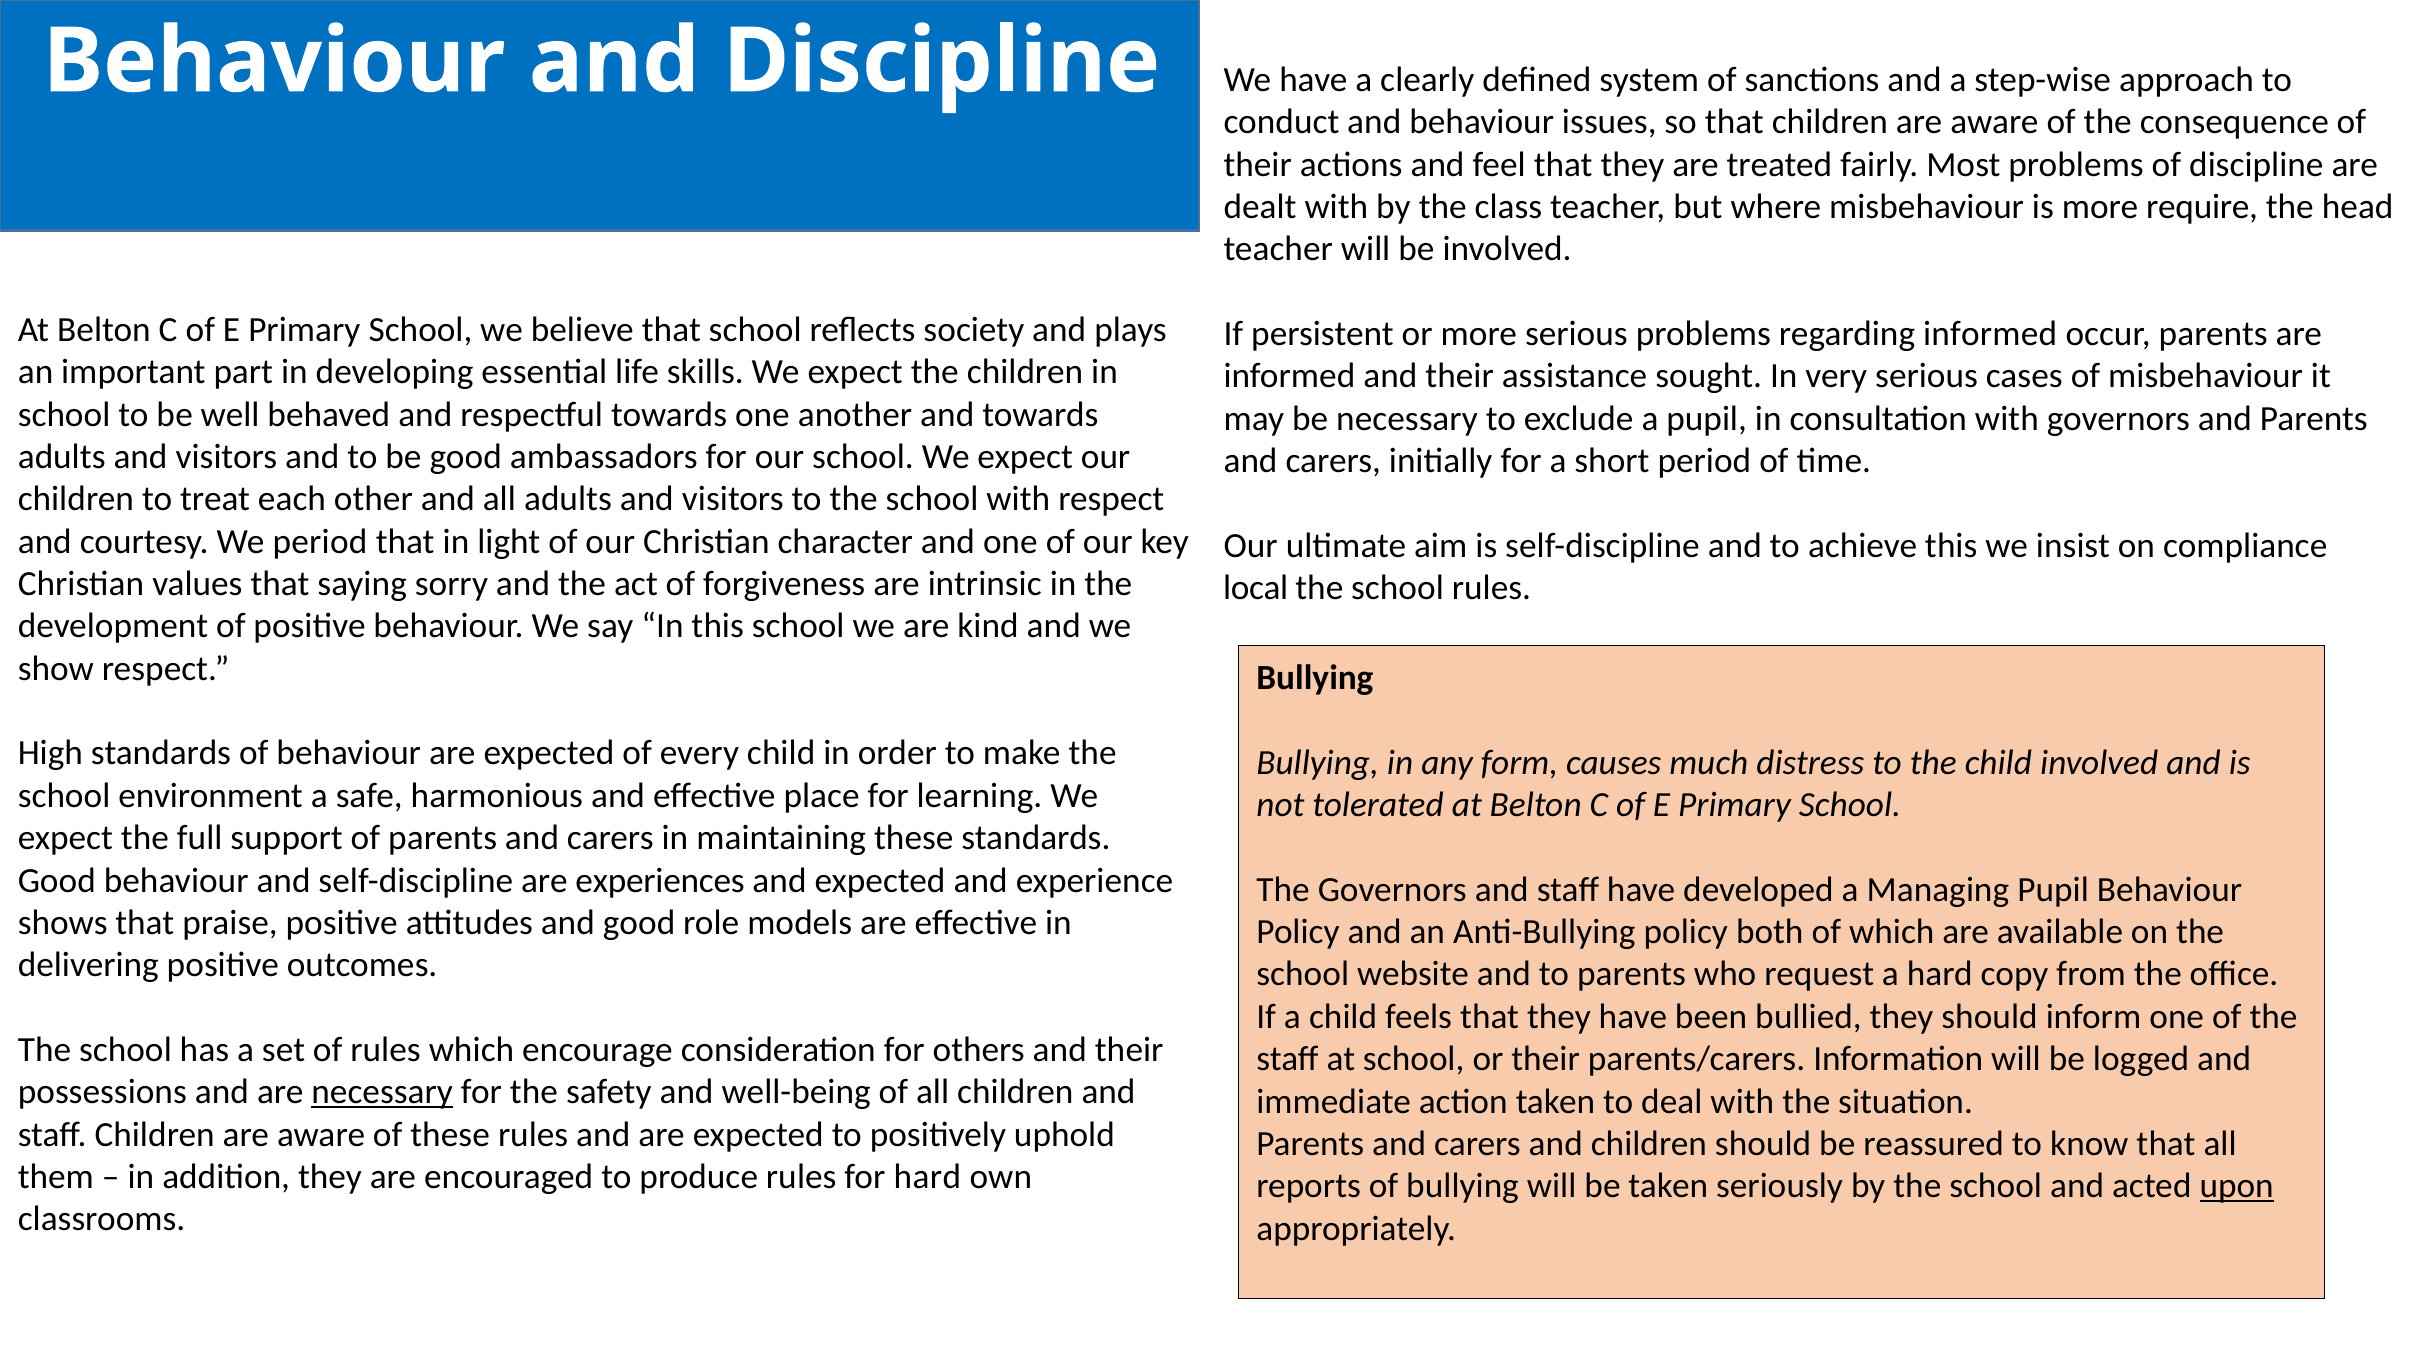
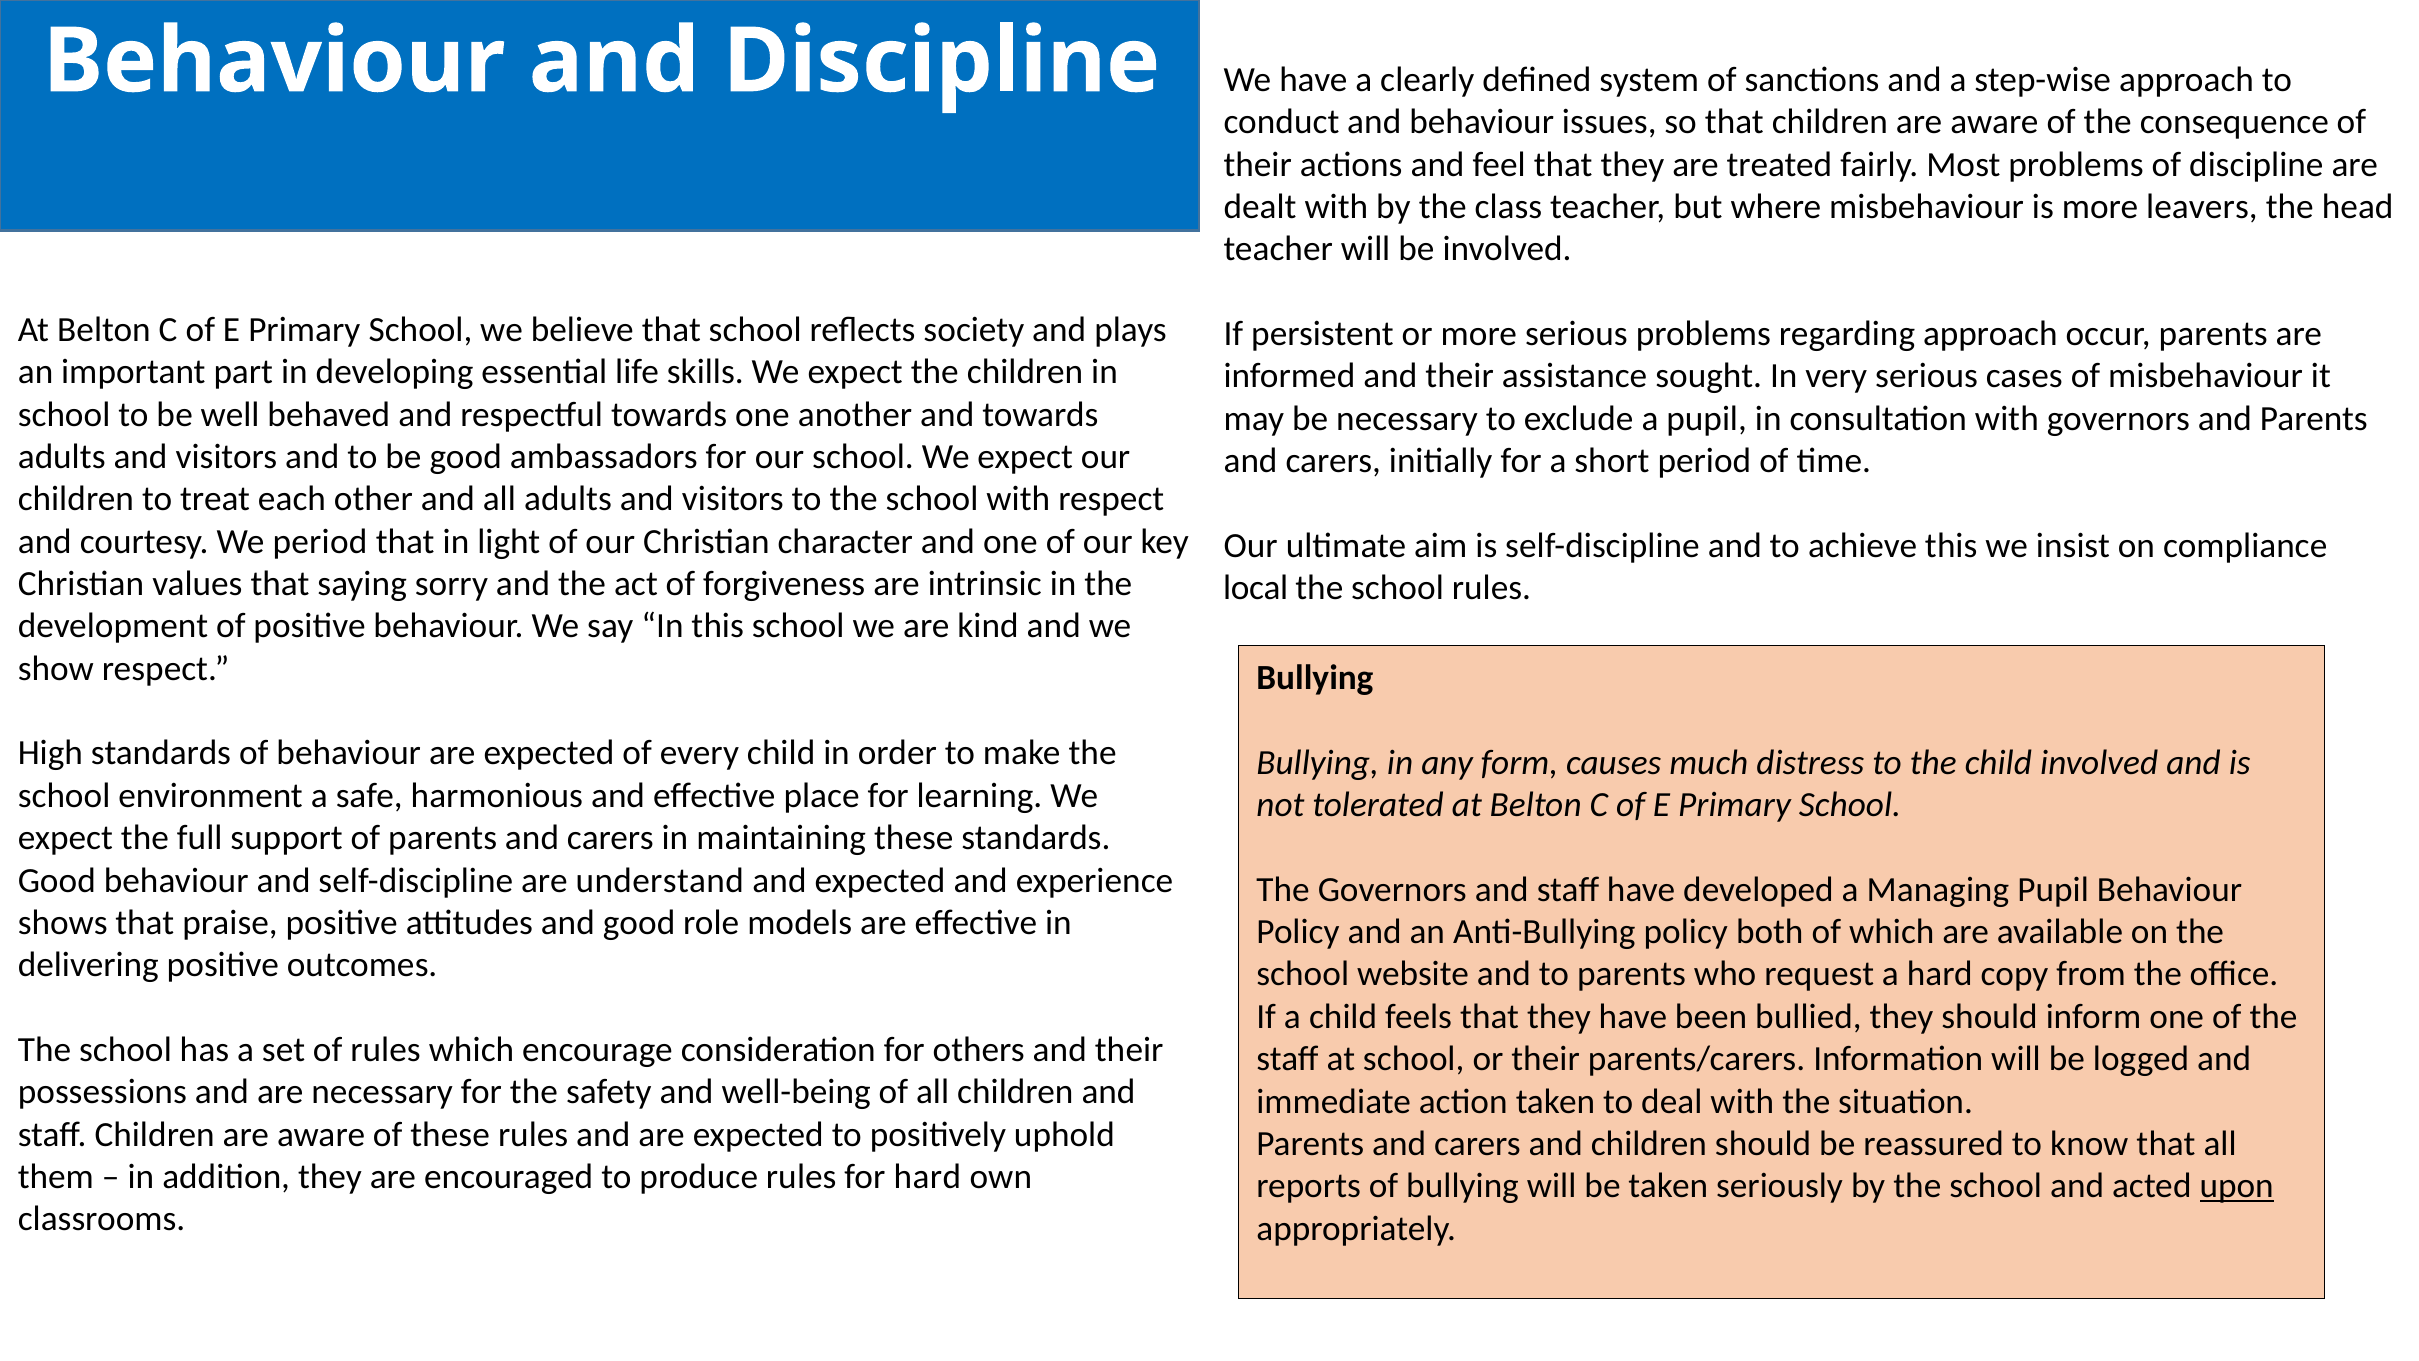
require: require -> leavers
regarding informed: informed -> approach
experiences: experiences -> understand
necessary at (382, 1092) underline: present -> none
